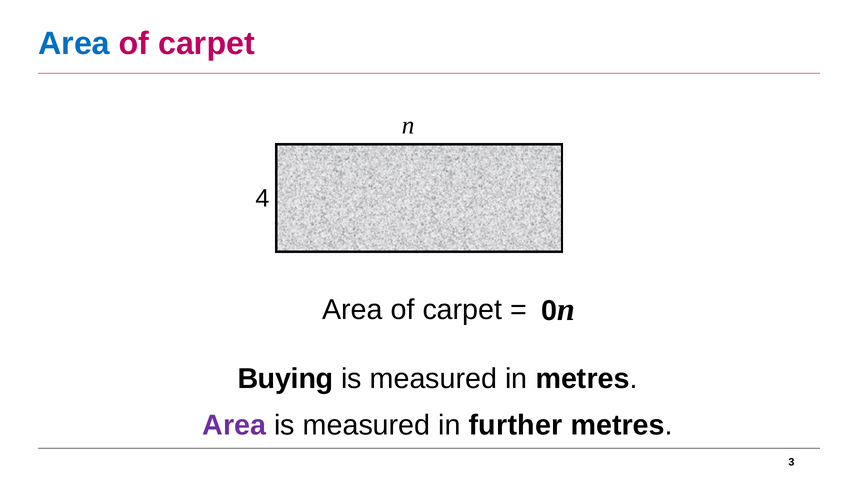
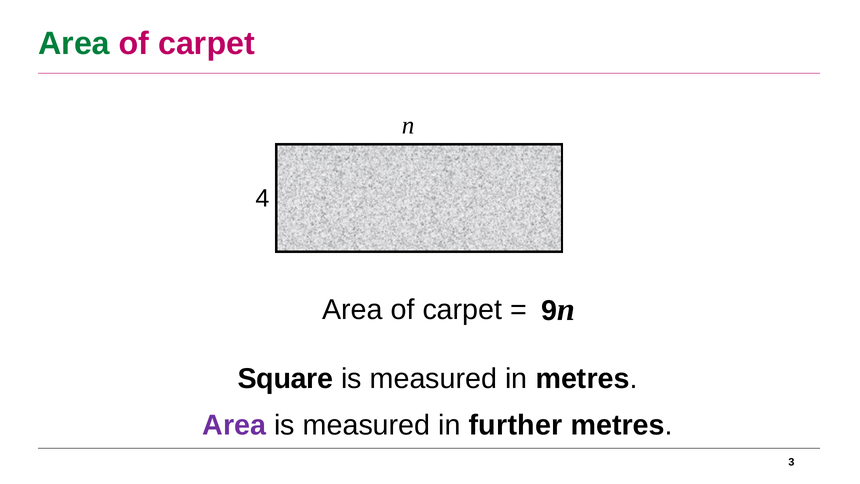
Area at (74, 44) colour: blue -> green
0: 0 -> 9
Buying: Buying -> Square
